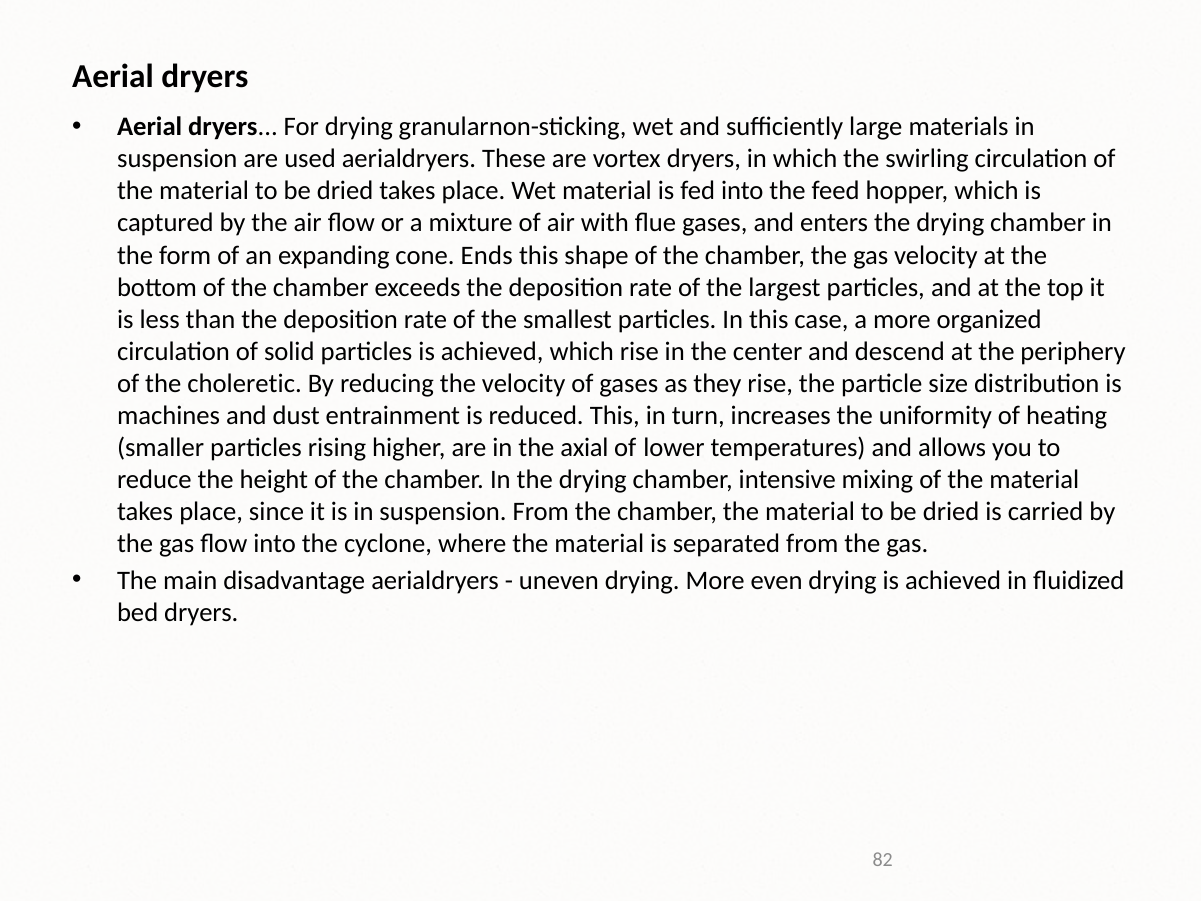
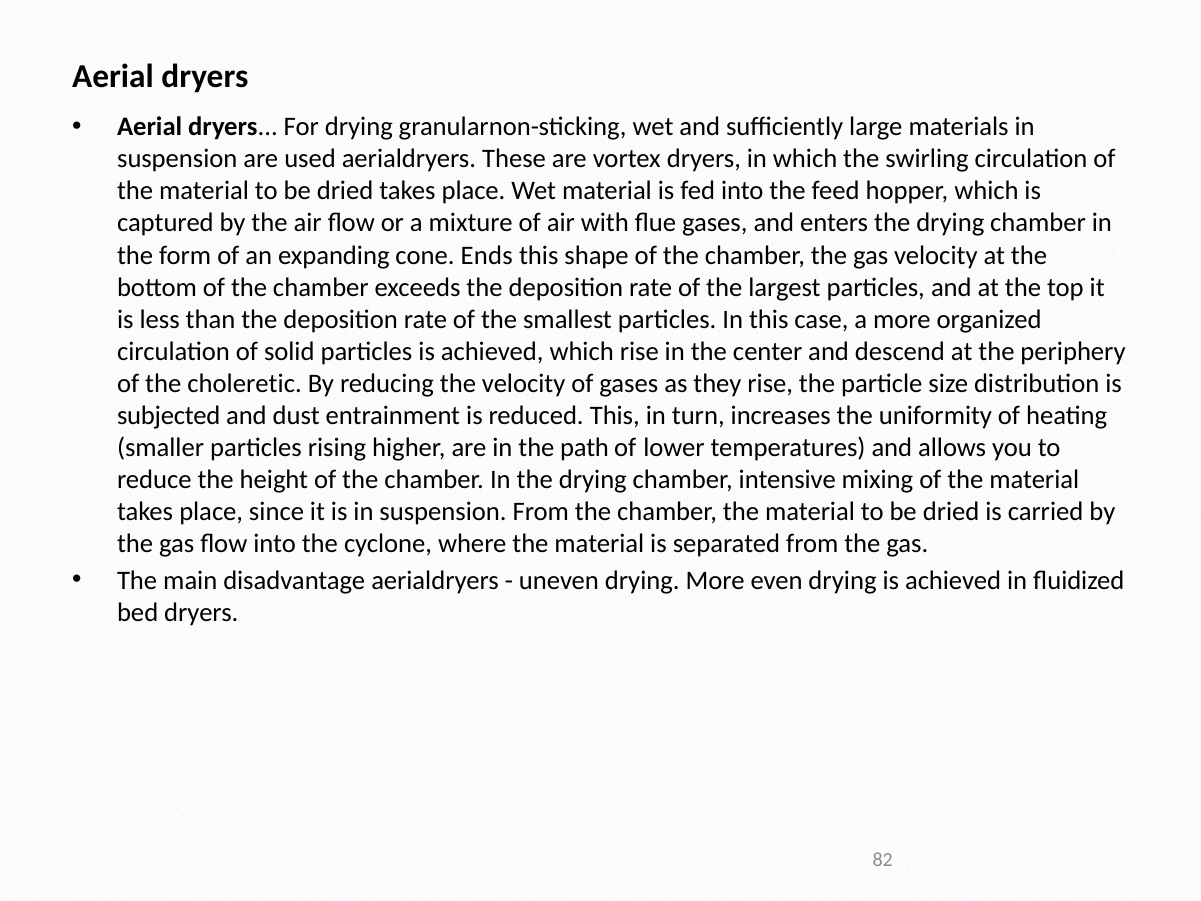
machines: machines -> subjected
axial: axial -> path
